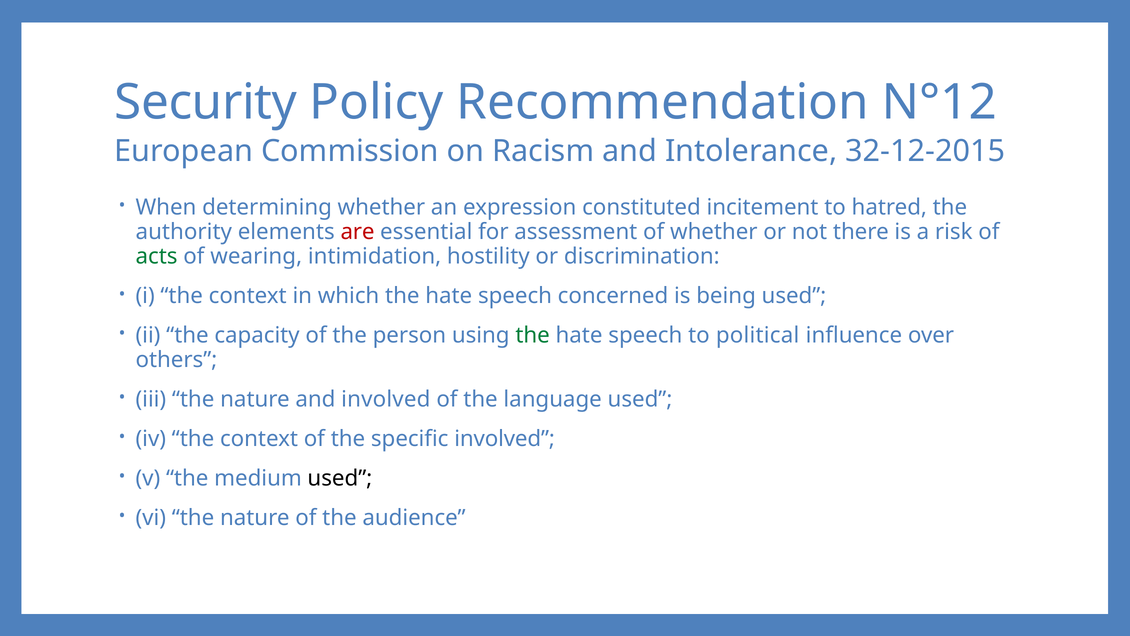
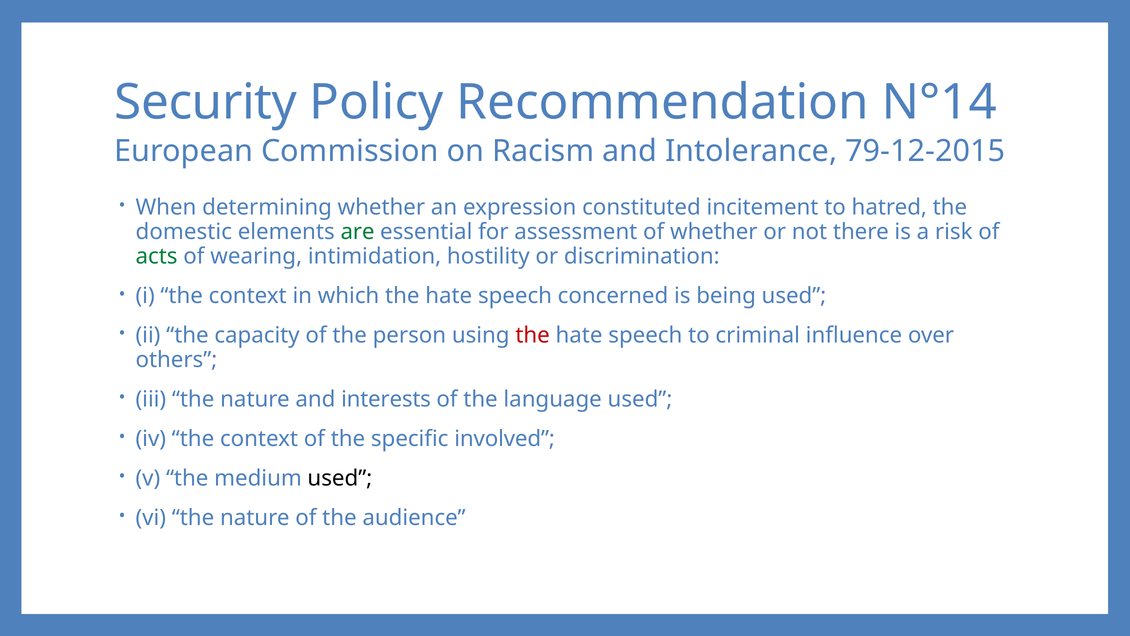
N°12: N°12 -> N°14
32-12-2015: 32-12-2015 -> 79-12-2015
authority: authority -> domestic
are colour: red -> green
the at (533, 335) colour: green -> red
political: political -> criminal
and involved: involved -> interests
